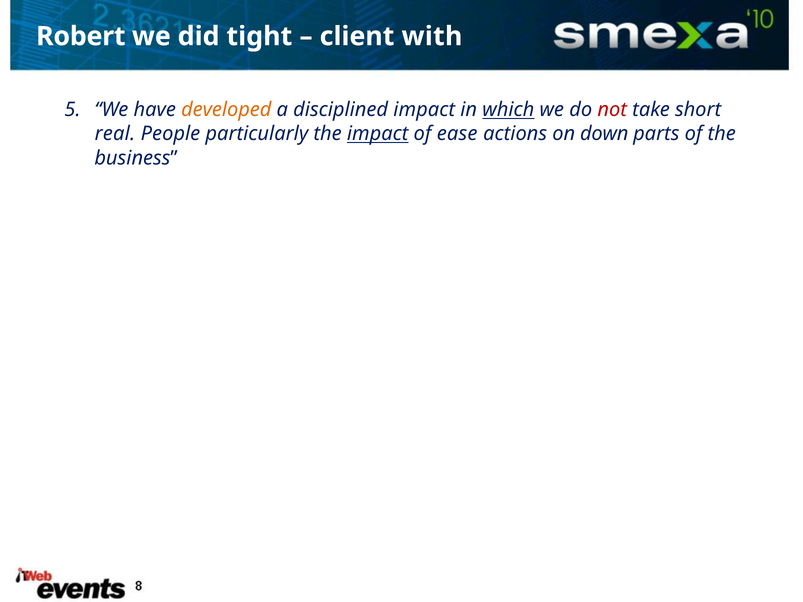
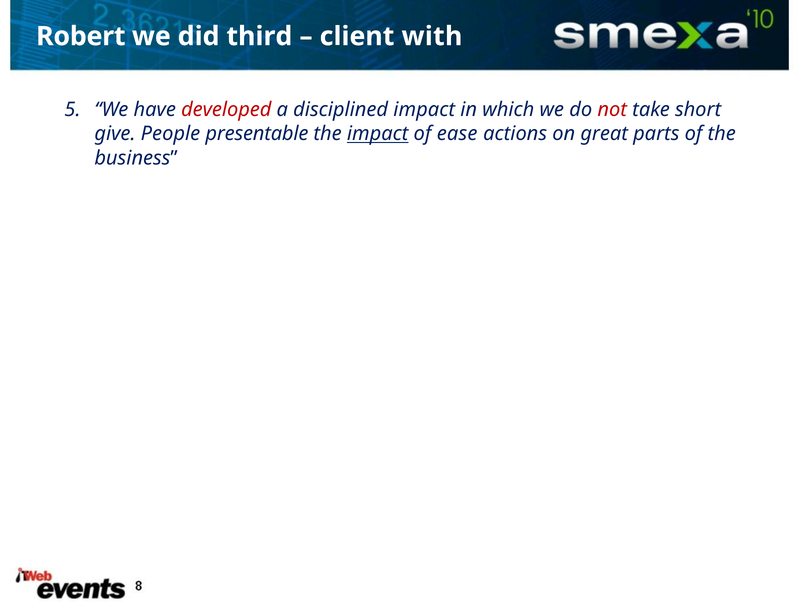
tight: tight -> third
developed colour: orange -> red
which underline: present -> none
real: real -> give
particularly: particularly -> presentable
down: down -> great
